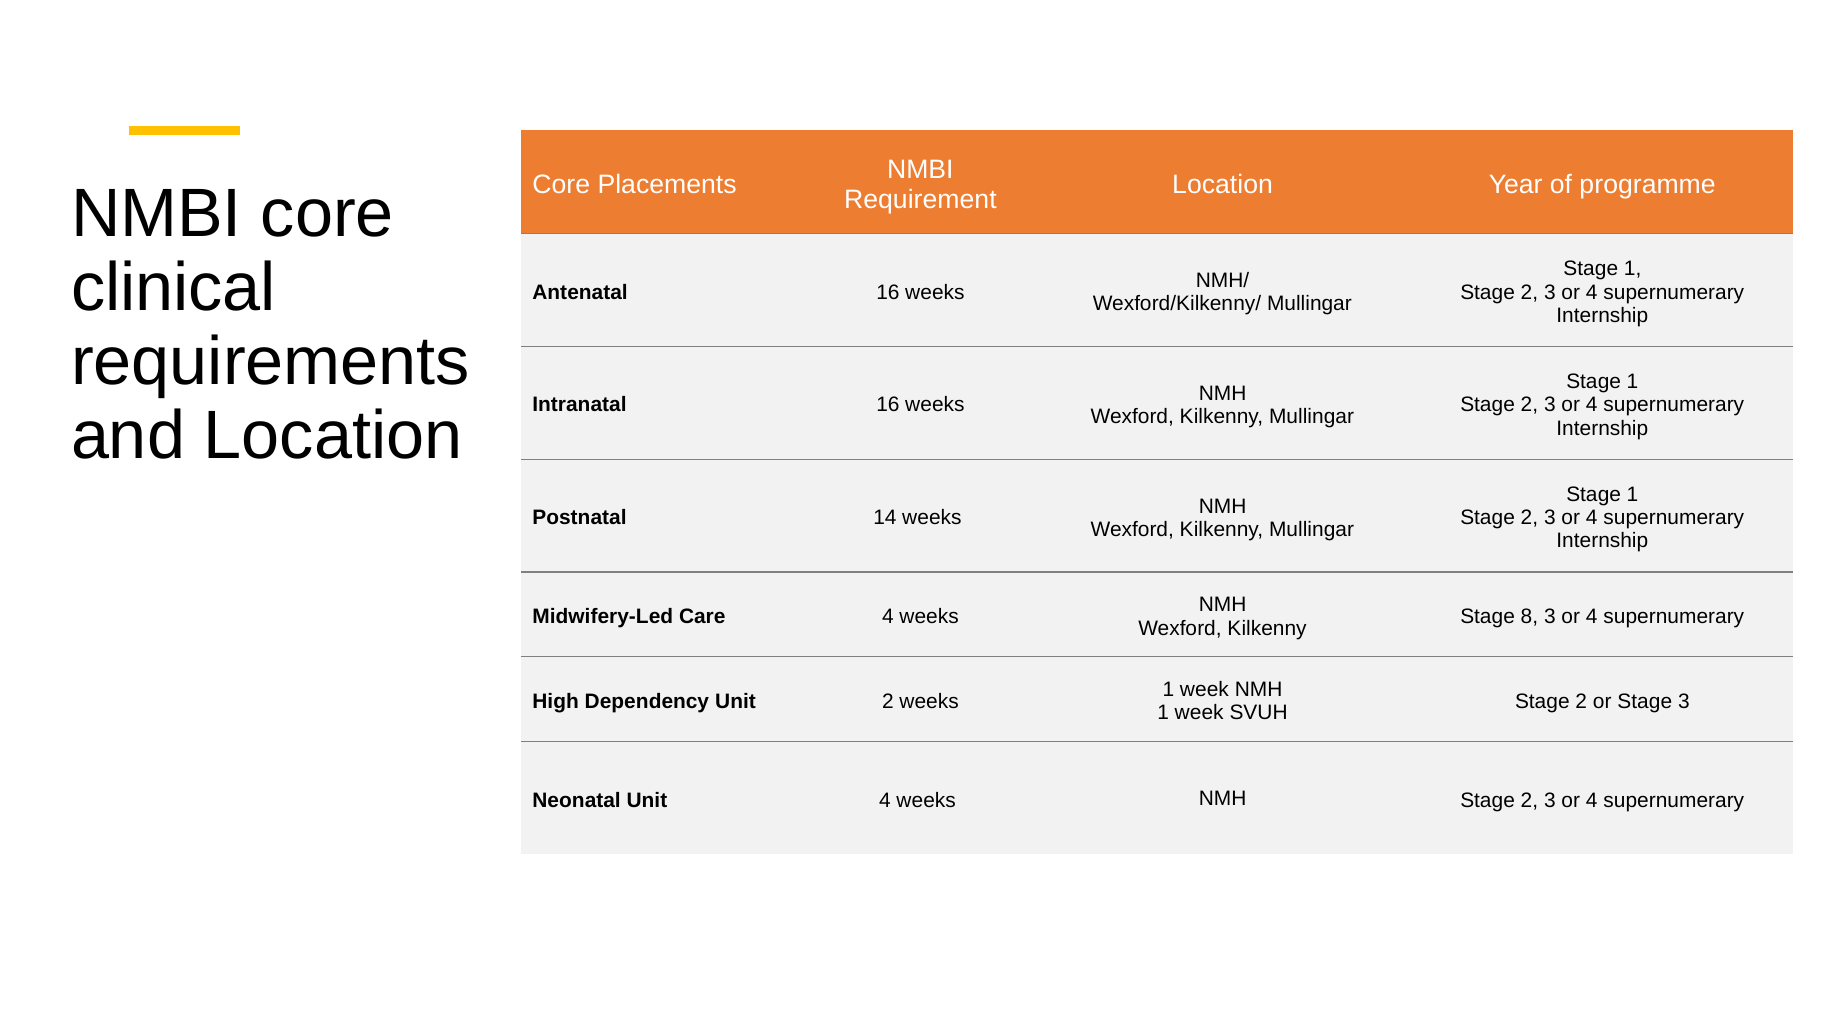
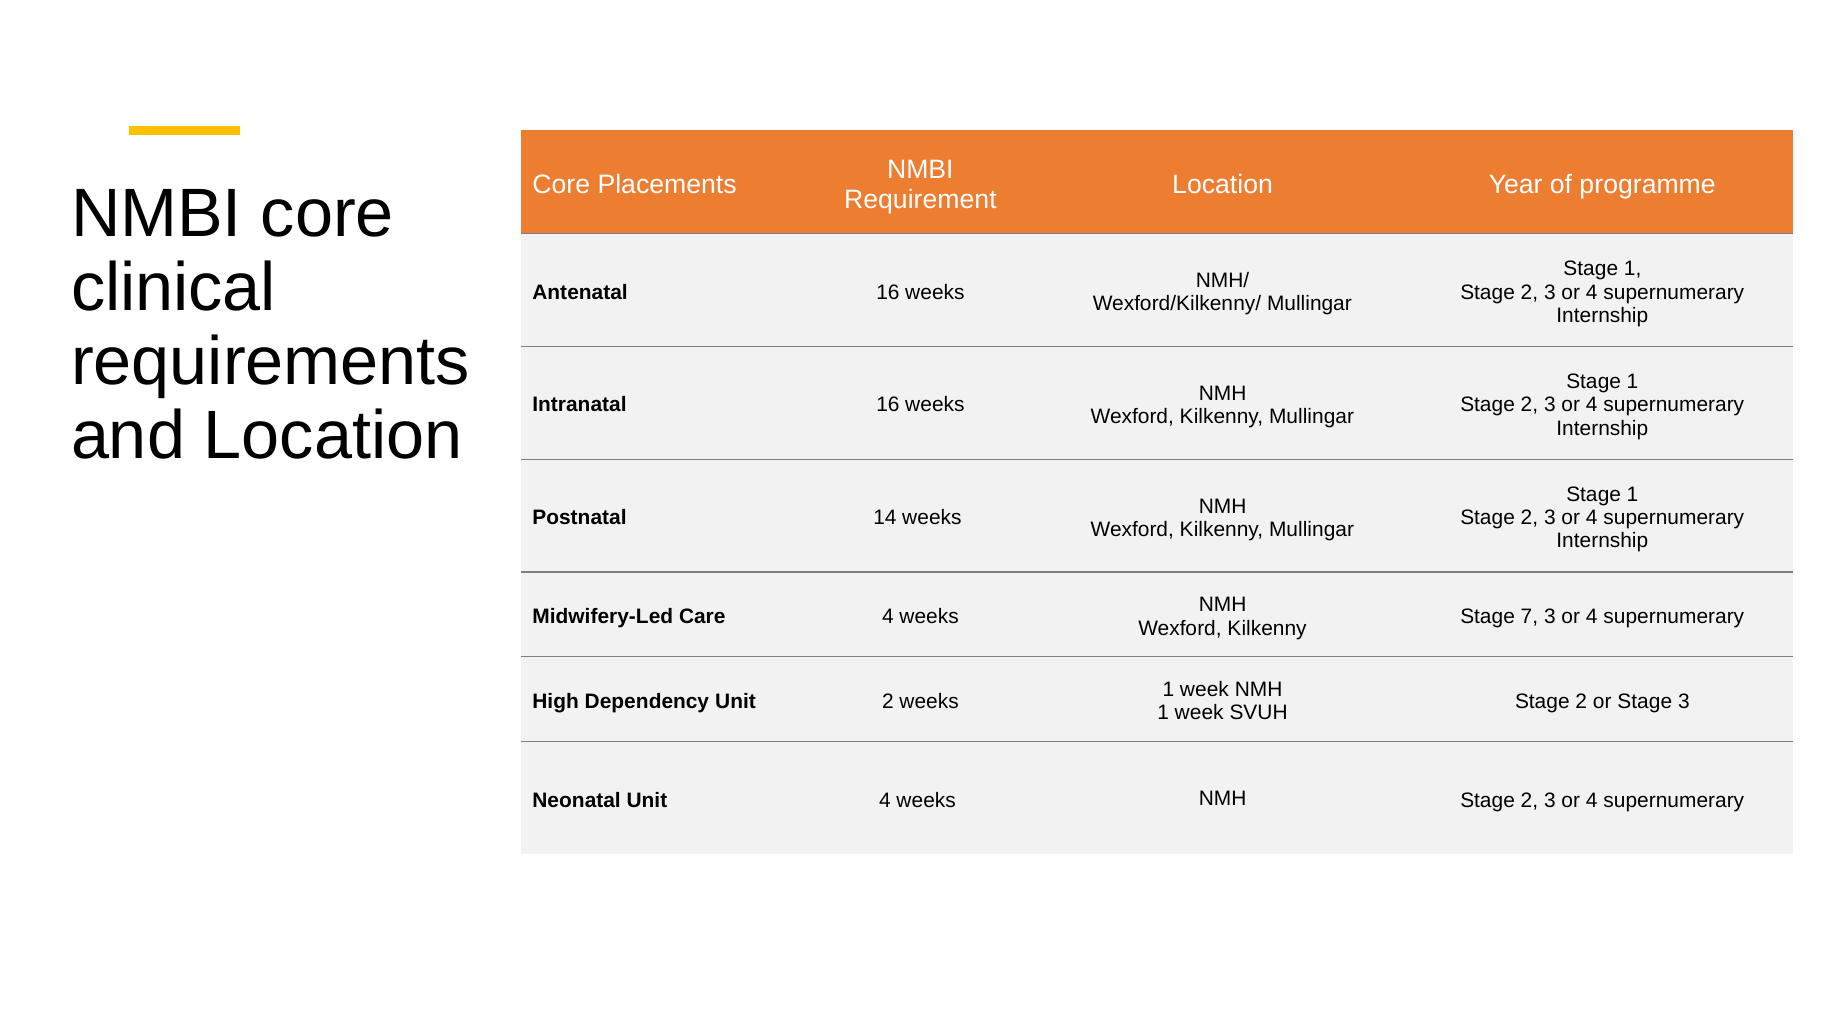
8: 8 -> 7
